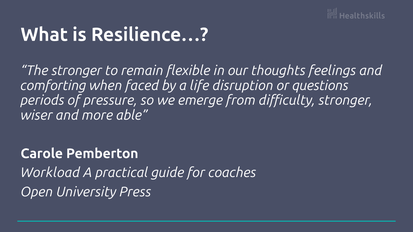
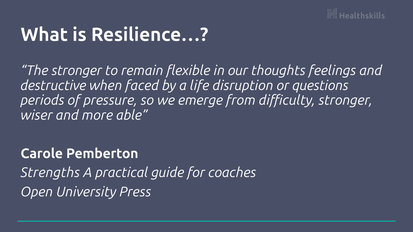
comforting: comforting -> destructive
Workload: Workload -> Strengths
